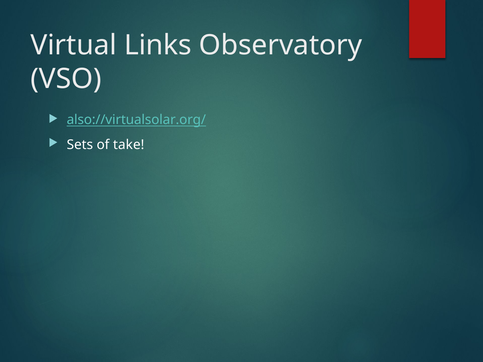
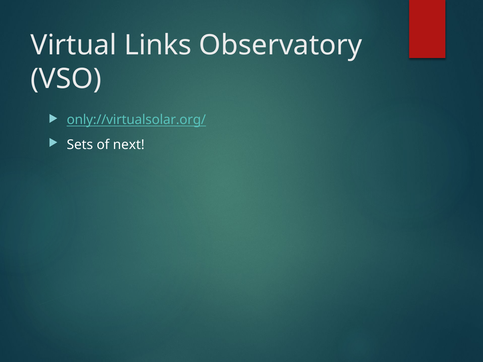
also://virtualsolar.org/: also://virtualsolar.org/ -> only://virtualsolar.org/
take: take -> next
